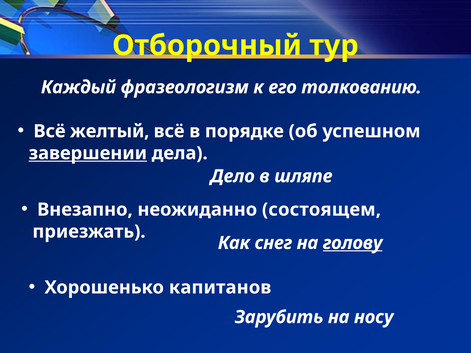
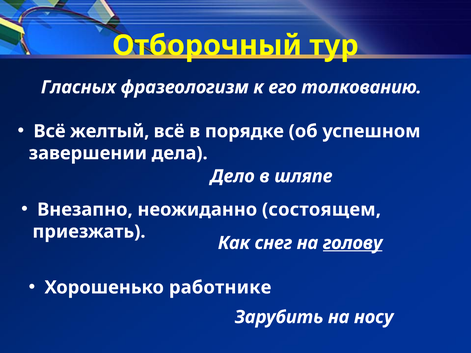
Каждый: Каждый -> Гласных
завершении underline: present -> none
капитанов: капитанов -> работнике
